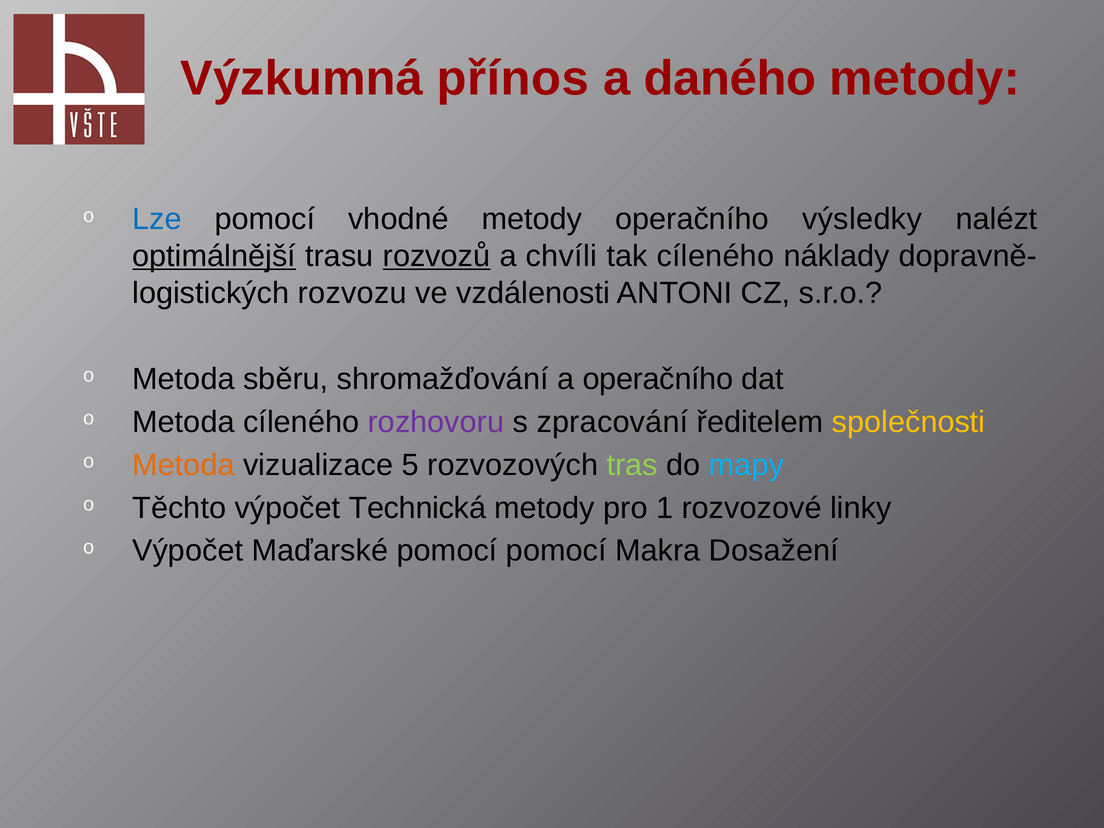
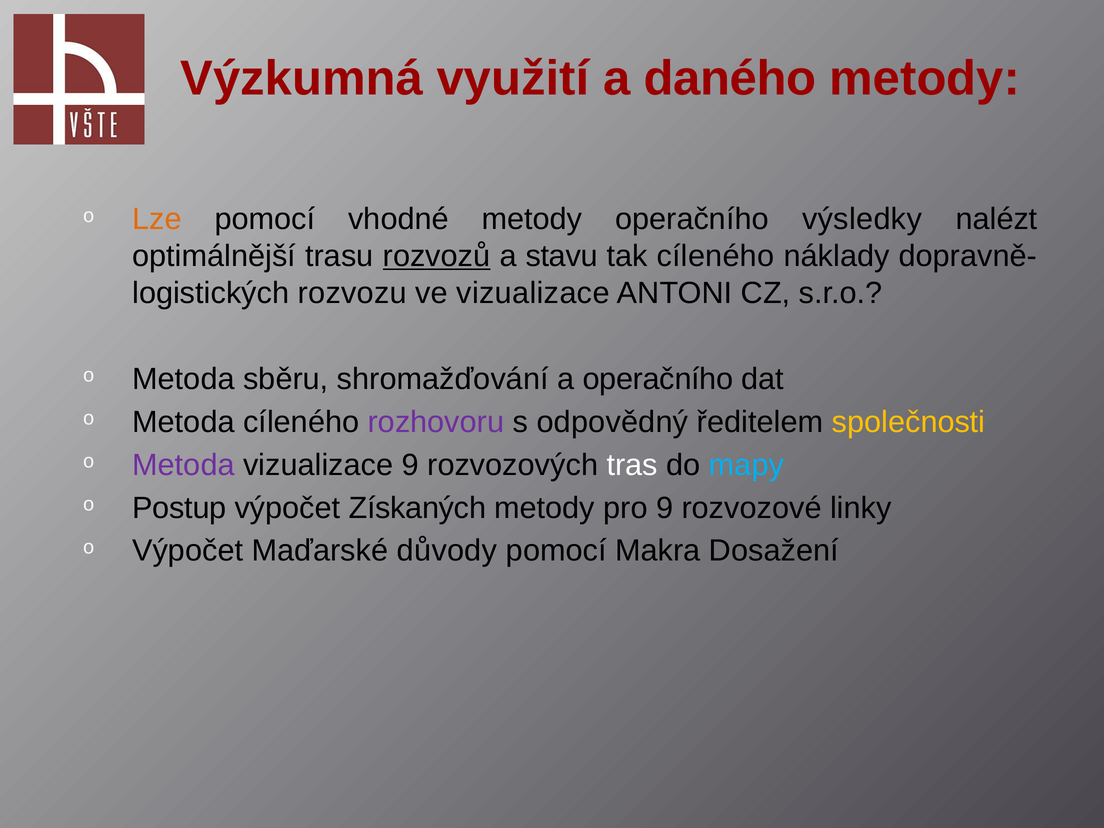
přínos: přínos -> využití
Lze colour: blue -> orange
optimálnější underline: present -> none
chvíli: chvíli -> stavu
ve vzdálenosti: vzdálenosti -> vizualizace
zpracování: zpracování -> odpovědný
Metoda at (183, 465) colour: orange -> purple
vizualizace 5: 5 -> 9
tras colour: light green -> white
Těchto: Těchto -> Postup
Technická: Technická -> Získaných
pro 1: 1 -> 9
Maďarské pomocí: pomocí -> důvody
